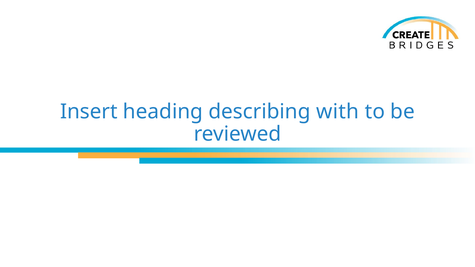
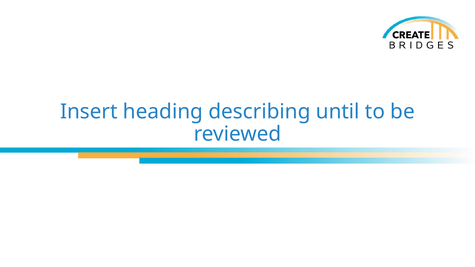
with: with -> until
